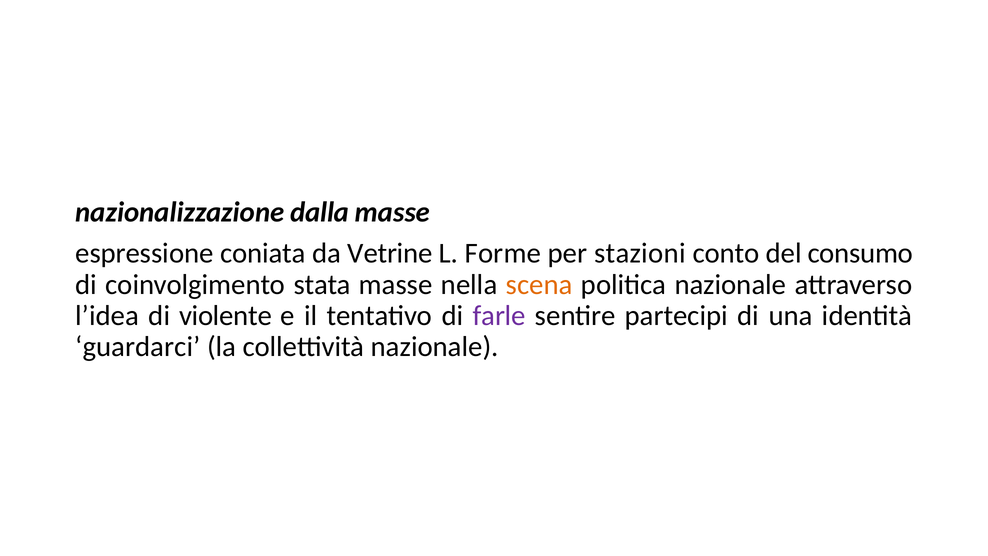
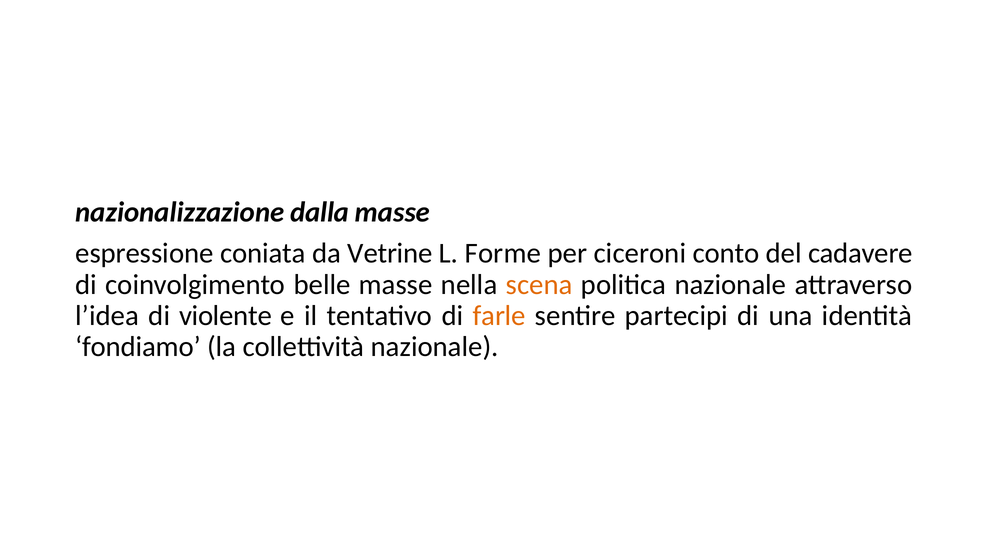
stazioni: stazioni -> ciceroni
consumo: consumo -> cadavere
stata: stata -> belle
farle colour: purple -> orange
guardarci: guardarci -> fondiamo
